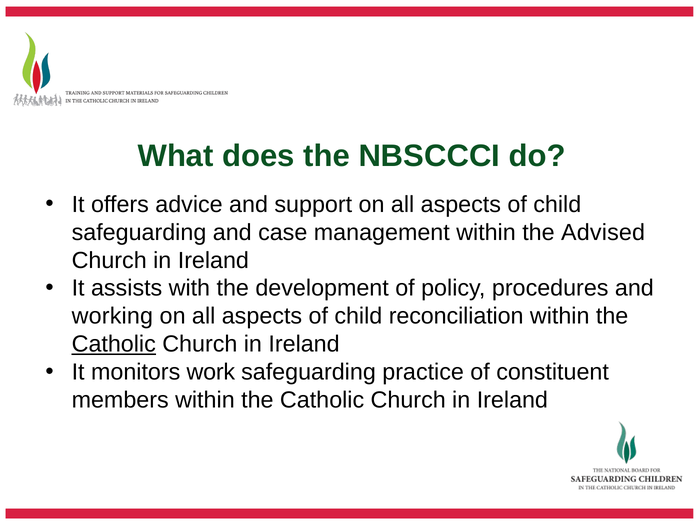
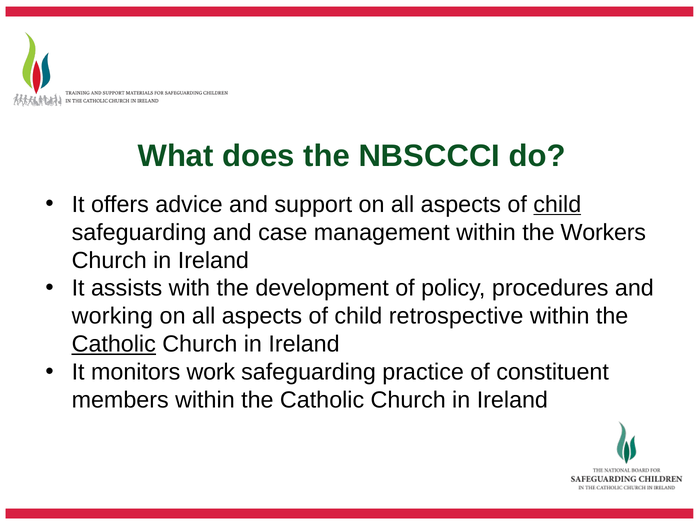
child at (557, 205) underline: none -> present
Advised: Advised -> Workers
reconciliation: reconciliation -> retrospective
